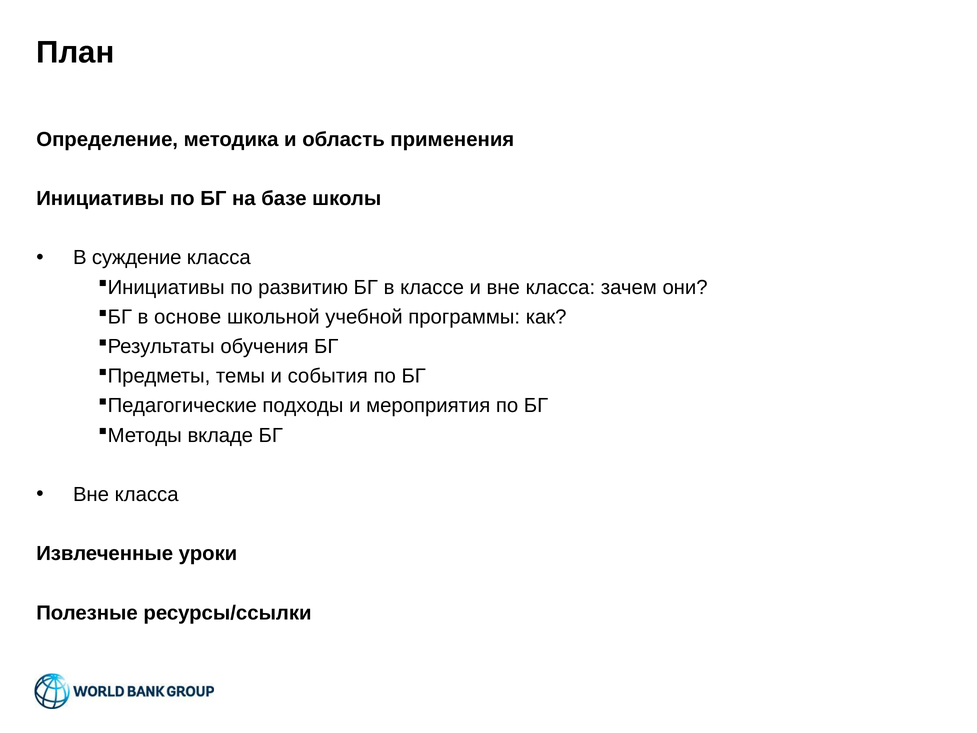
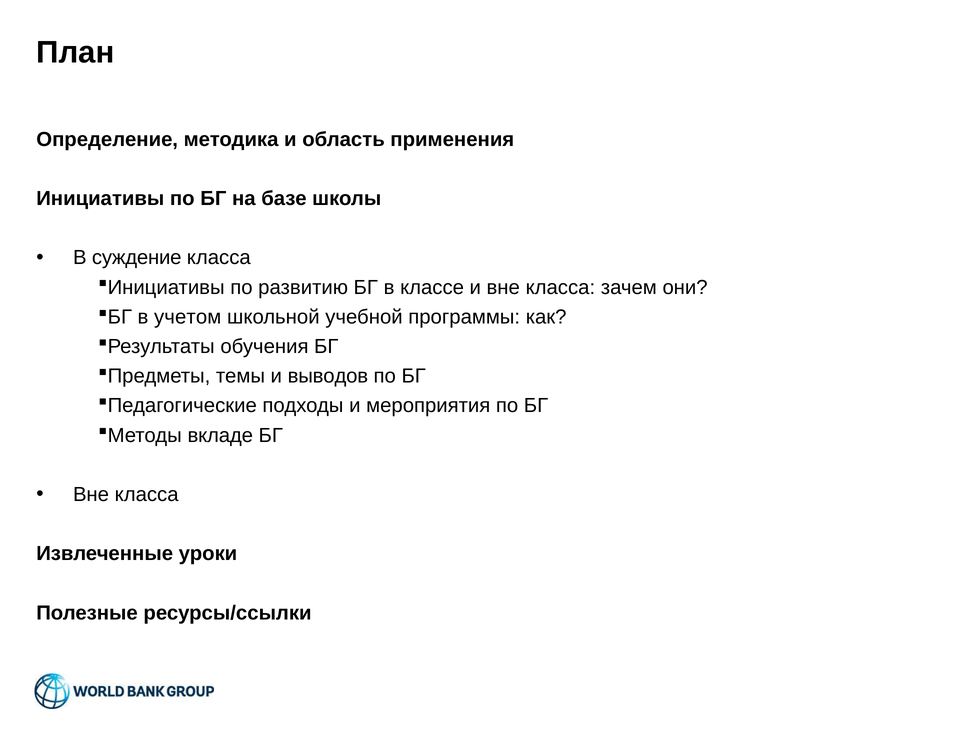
основе: основе -> учетом
события: события -> выводов
